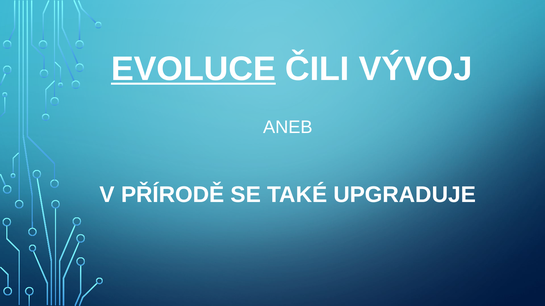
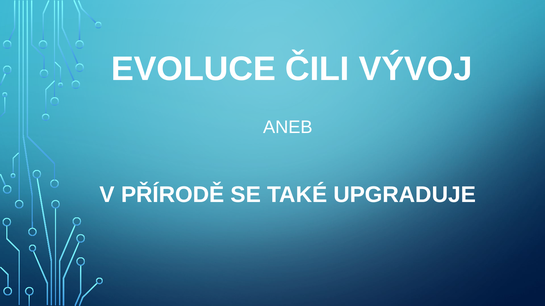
EVOLUCE underline: present -> none
